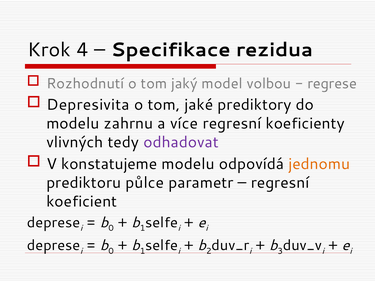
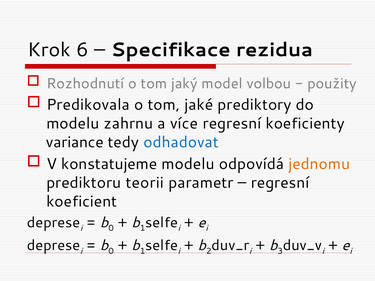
4: 4 -> 6
regrese: regrese -> použity
Depresivita: Depresivita -> Predikovala
vlivných: vlivných -> variance
odhadovat colour: purple -> blue
půlce: půlce -> teorii
